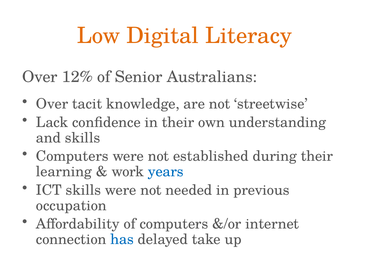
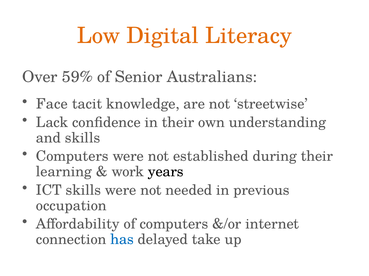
12%: 12% -> 59%
Over at (52, 104): Over -> Face
years colour: blue -> black
